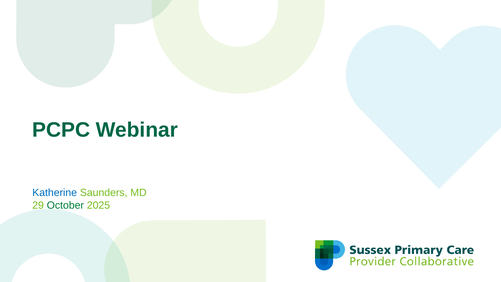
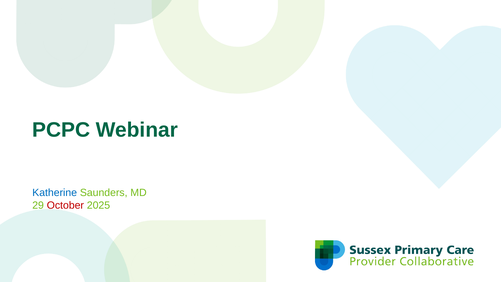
October colour: green -> red
